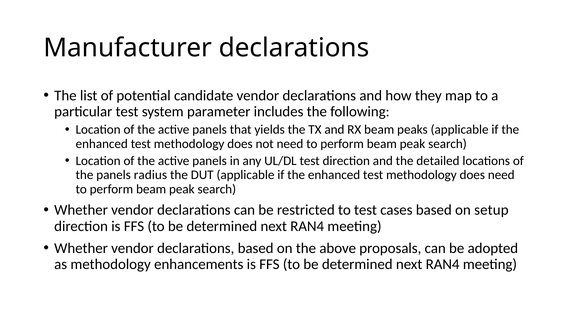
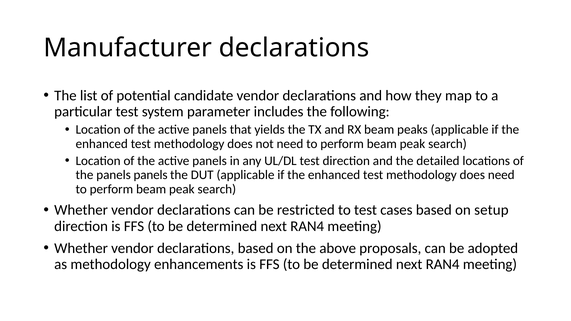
panels radius: radius -> panels
